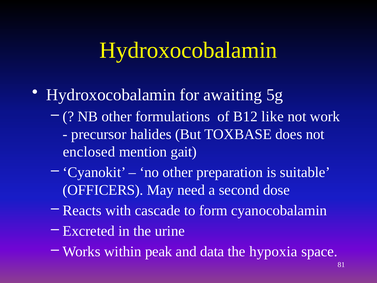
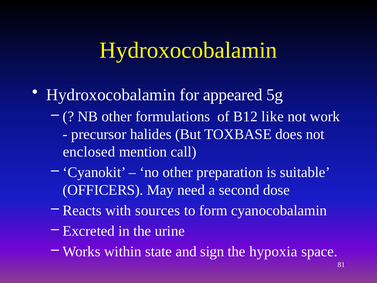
awaiting: awaiting -> appeared
gait: gait -> call
cascade: cascade -> sources
peak: peak -> state
data: data -> sign
